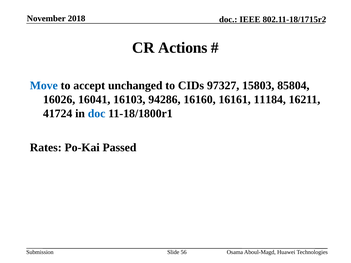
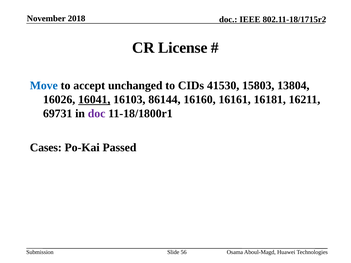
Actions: Actions -> License
97327: 97327 -> 41530
85804: 85804 -> 13804
16041 underline: none -> present
94286: 94286 -> 86144
11184: 11184 -> 16181
41724: 41724 -> 69731
doc at (97, 114) colour: blue -> purple
Rates: Rates -> Cases
